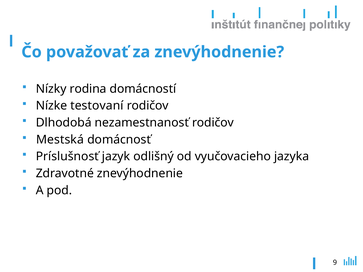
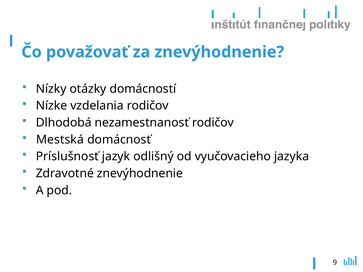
rodina: rodina -> otázky
testovaní: testovaní -> vzdelania
